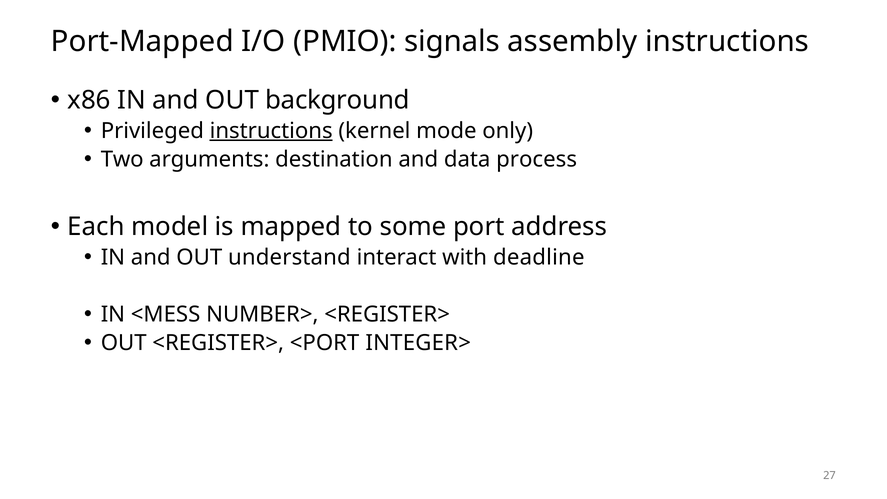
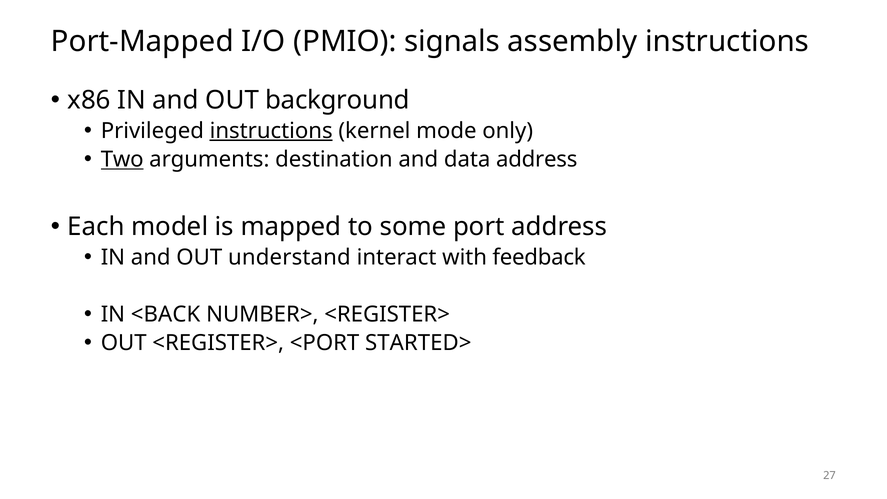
Two underline: none -> present
data process: process -> address
deadline: deadline -> feedback
<MESS: <MESS -> <BACK
INTEGER>: INTEGER> -> STARTED>
